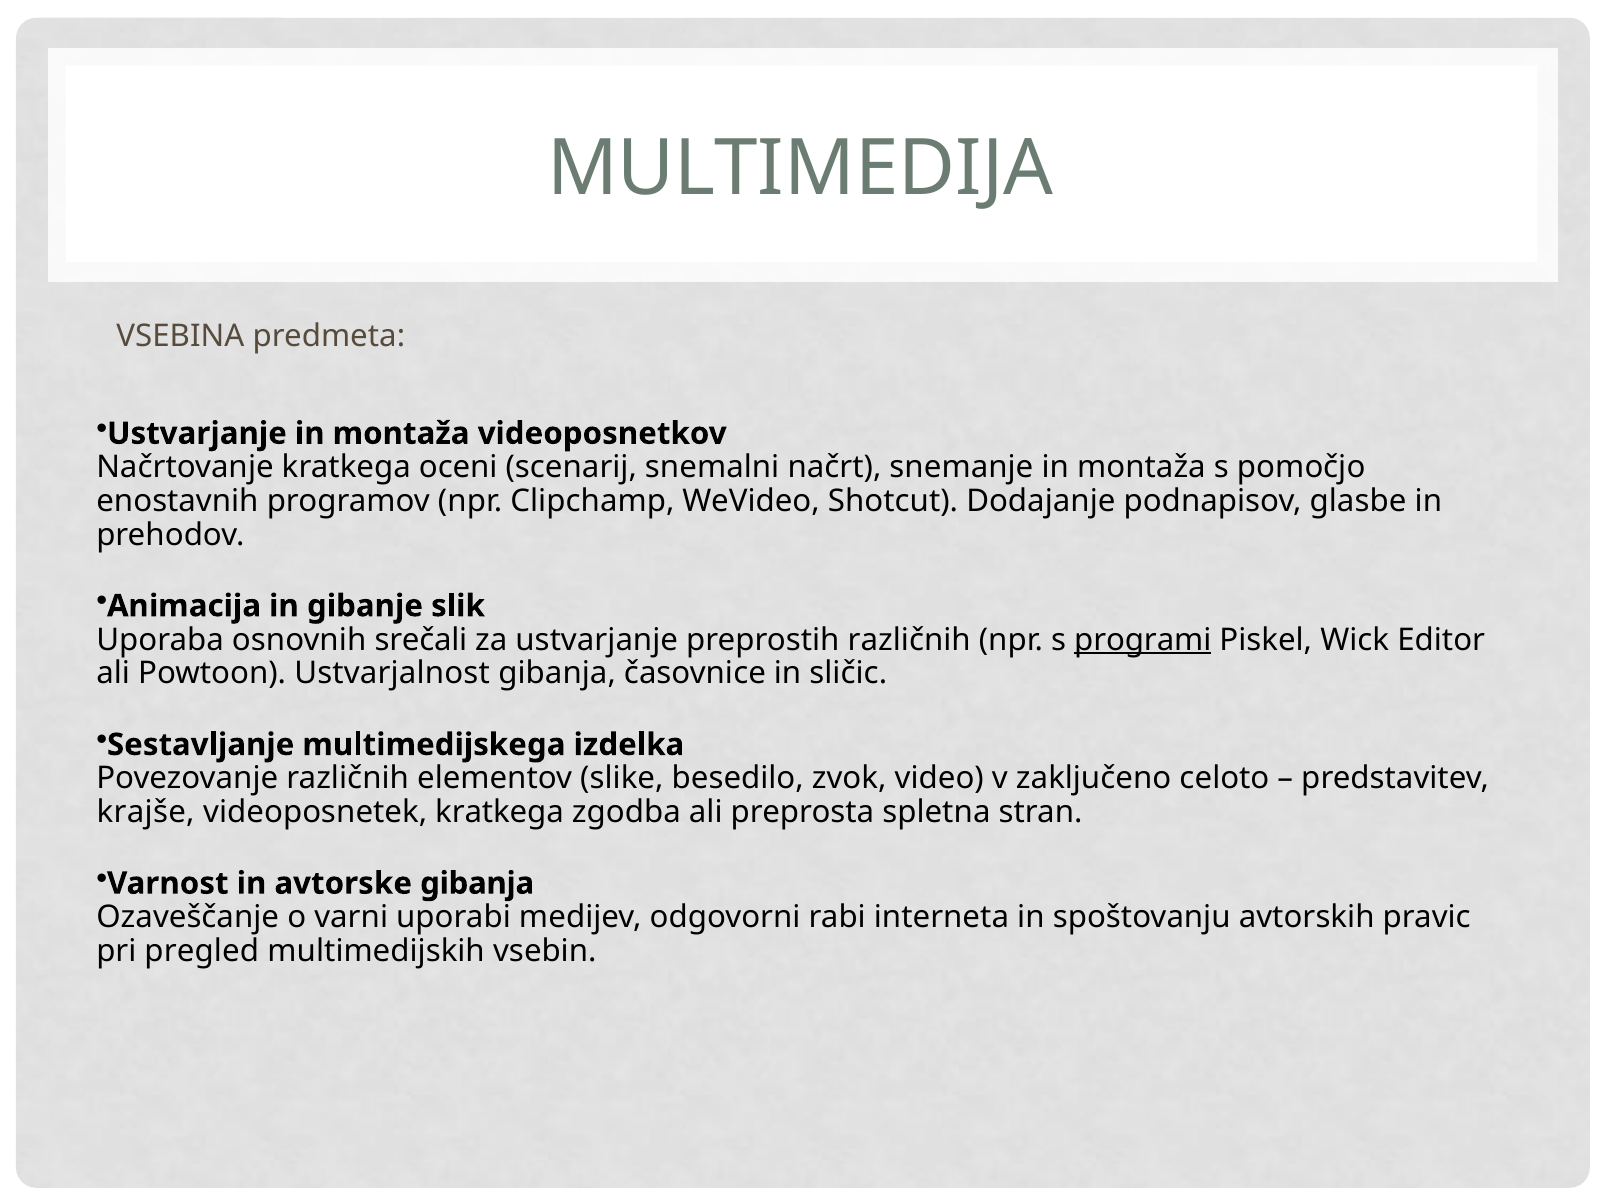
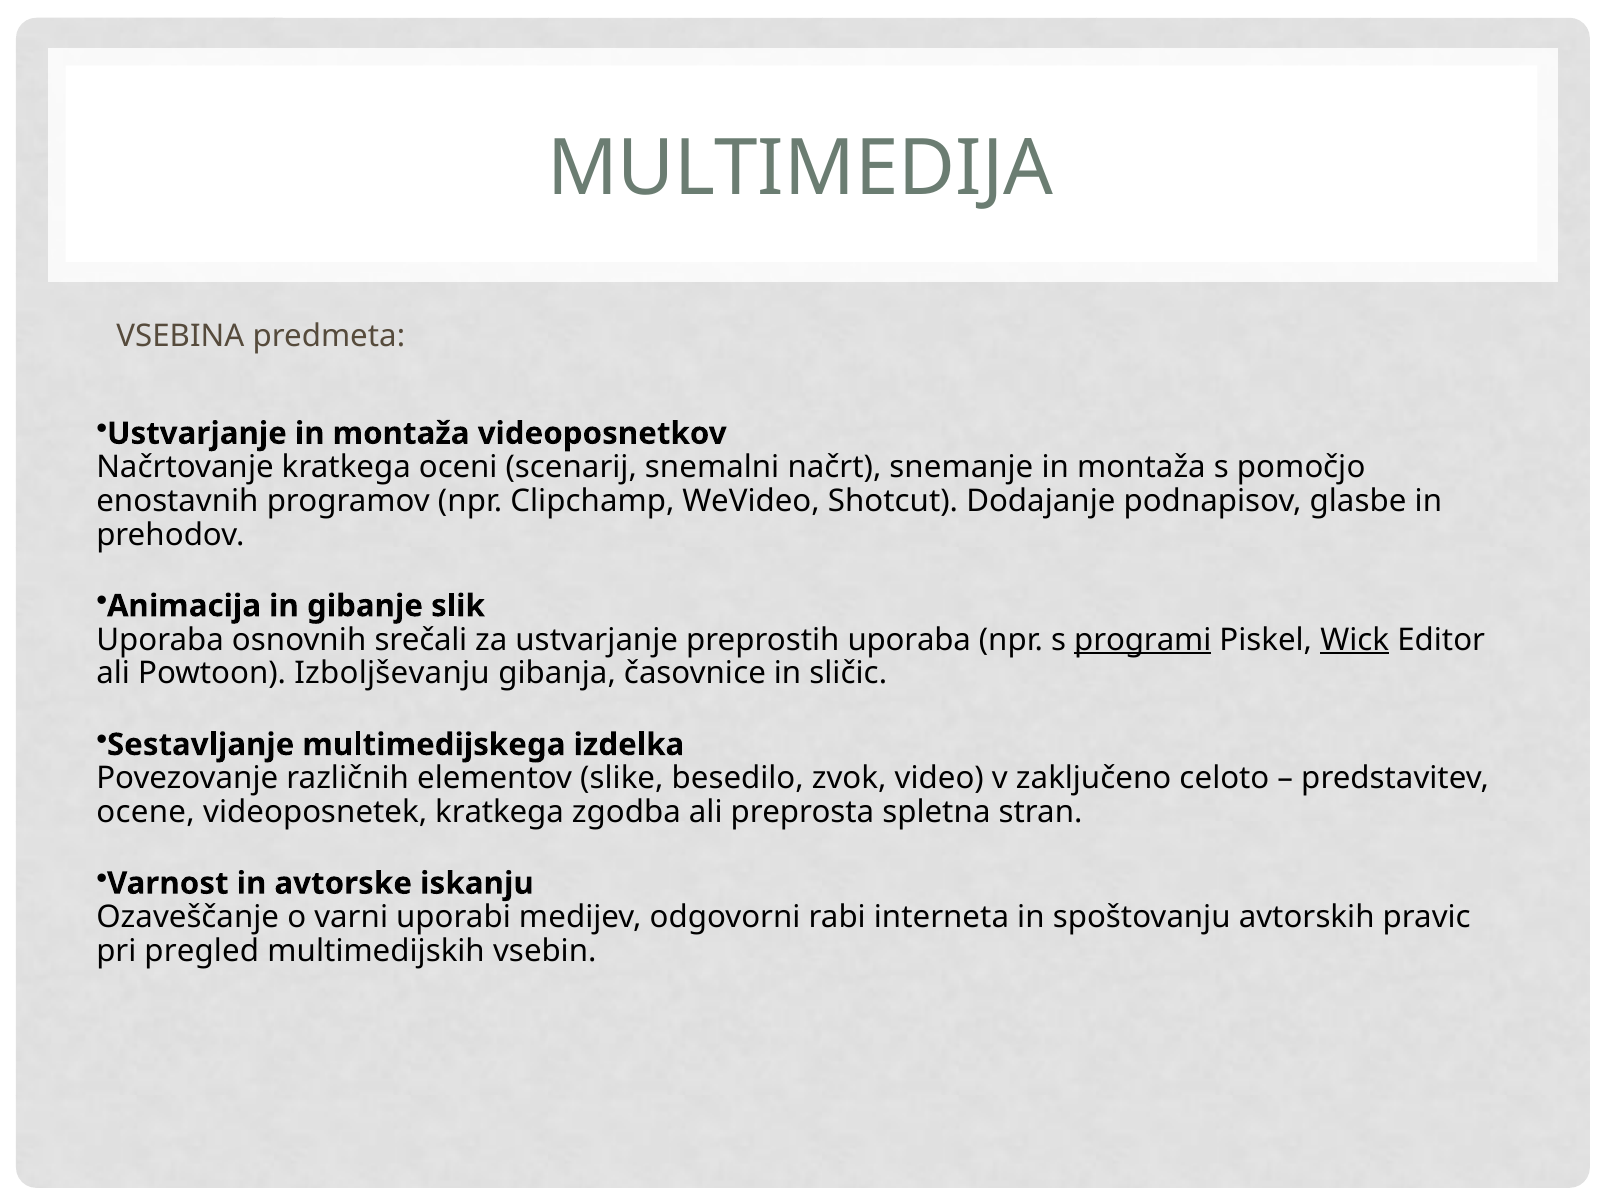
preprostih različnih: različnih -> uporaba
Wick underline: none -> present
Ustvarjalnost: Ustvarjalnost -> Izboljševanju
krajše: krajše -> ocene
avtorske gibanja: gibanja -> iskanju
